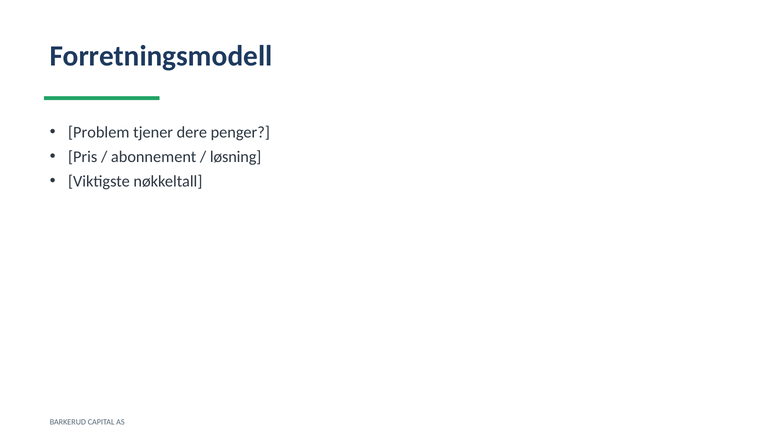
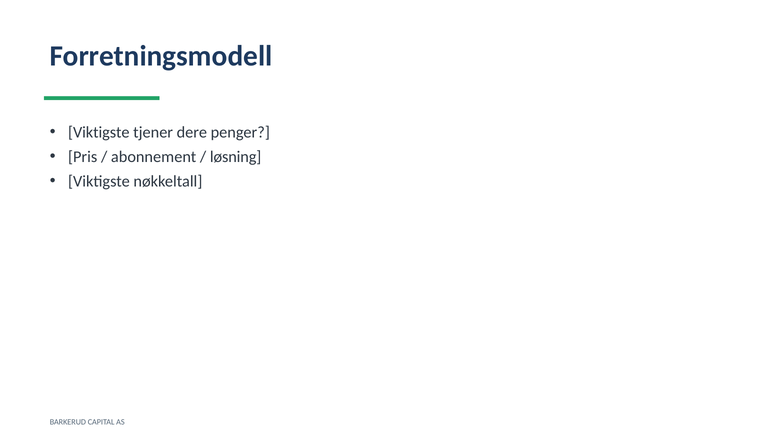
Problem at (99, 132): Problem -> Viktigste
